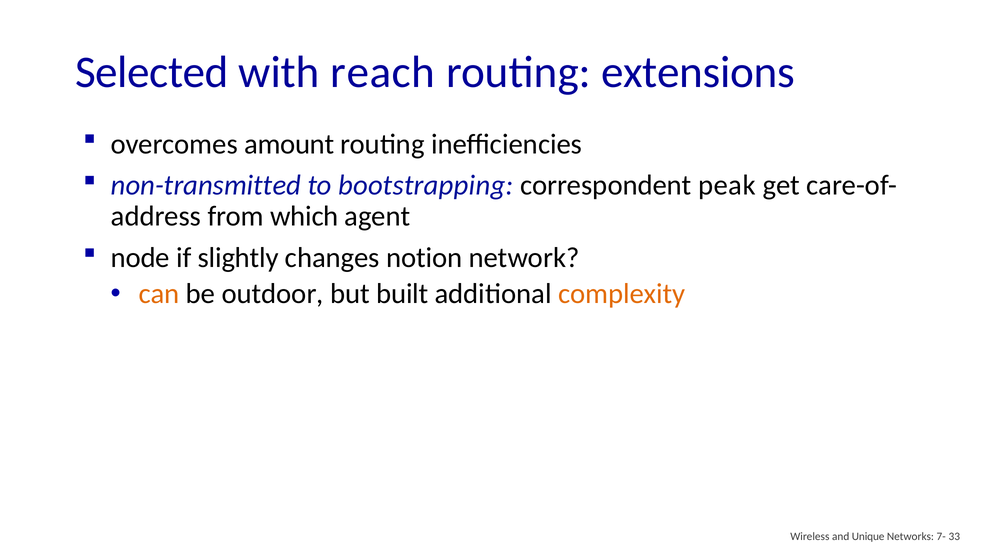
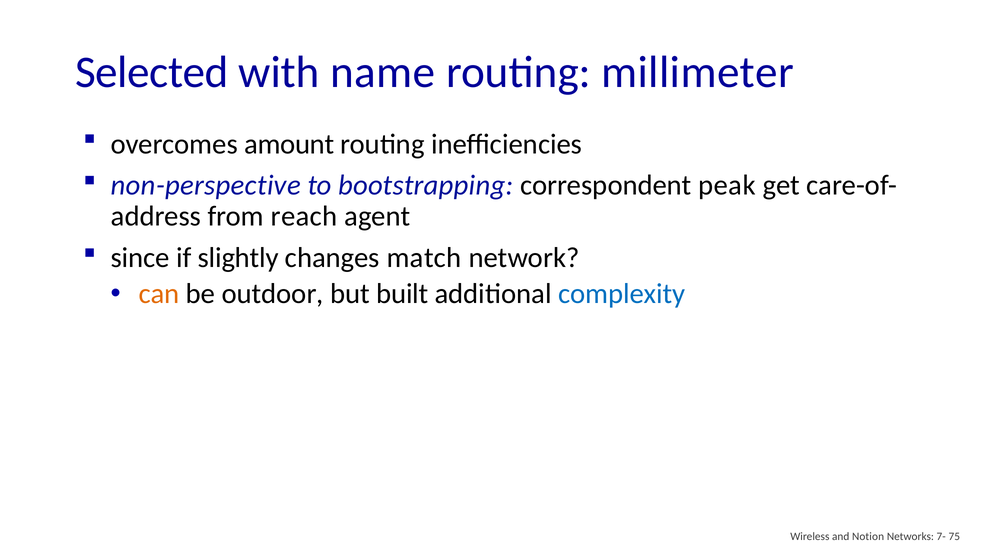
reach: reach -> name
extensions: extensions -> millimeter
non-transmitted: non-transmitted -> non-perspective
which: which -> reach
node: node -> since
notion: notion -> match
complexity colour: orange -> blue
Unique: Unique -> Notion
33: 33 -> 75
